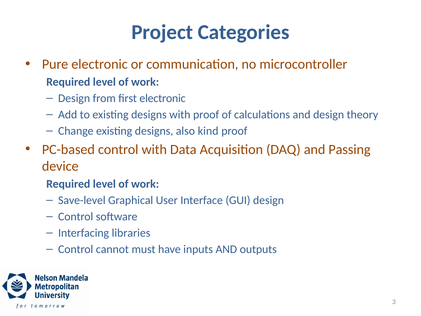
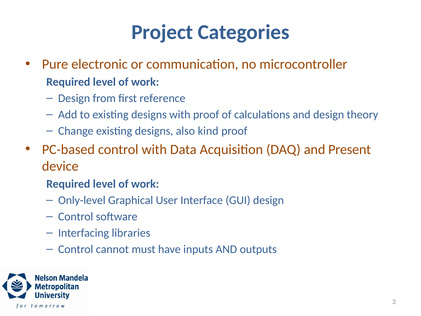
first electronic: electronic -> reference
Passing: Passing -> Present
Save-level: Save-level -> Only-level
